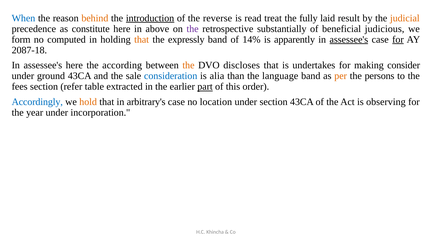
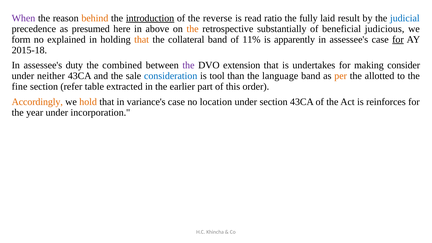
When colour: blue -> purple
treat: treat -> ratio
judicial colour: orange -> blue
constitute: constitute -> presumed
the at (193, 29) colour: purple -> orange
computed: computed -> explained
expressly: expressly -> collateral
14%: 14% -> 11%
assessee's at (349, 39) underline: present -> none
2087-18: 2087-18 -> 2015-18
assessee's here: here -> duty
according: according -> combined
the at (188, 65) colour: orange -> purple
discloses: discloses -> extension
ground: ground -> neither
alia: alia -> tool
persons: persons -> allotted
fees: fees -> fine
part underline: present -> none
Accordingly colour: blue -> orange
arbitrary's: arbitrary's -> variance's
observing: observing -> reinforces
